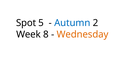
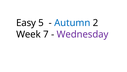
Spot: Spot -> Easy
8: 8 -> 7
Wednesday colour: orange -> purple
